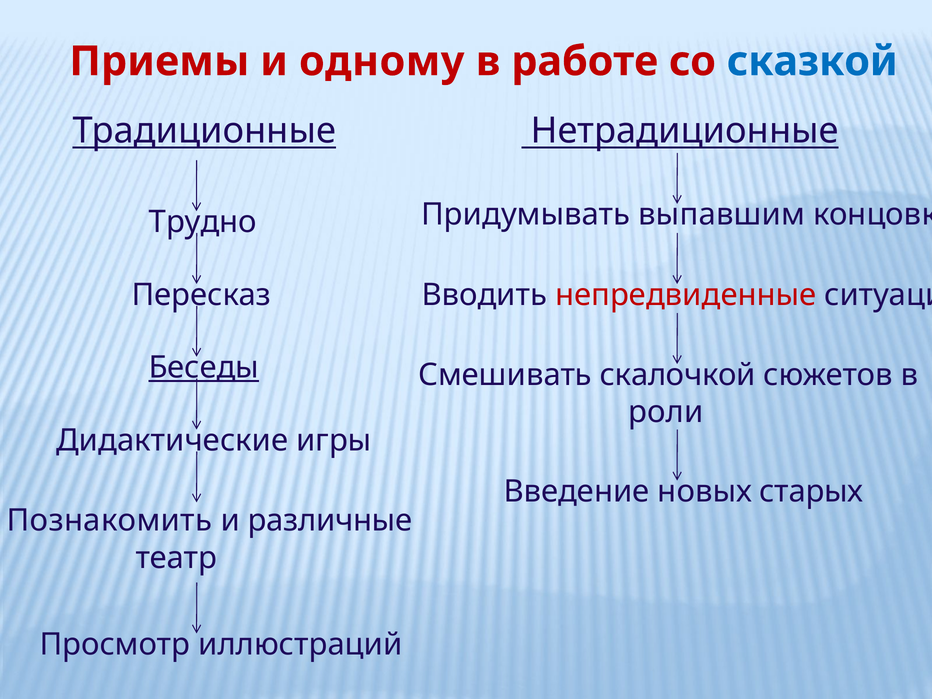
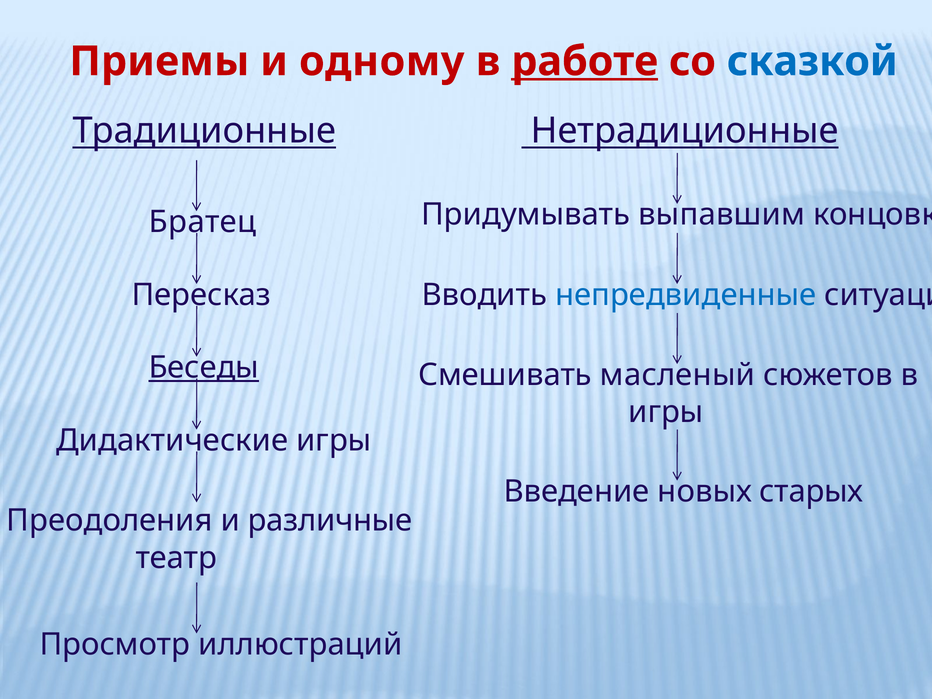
работе underline: none -> present
Трудно: Трудно -> Братец
непредвиденные colour: red -> blue
скалочкой: скалочкой -> масленый
роли at (666, 412): роли -> игры
Познакомить: Познакомить -> Преодоления
